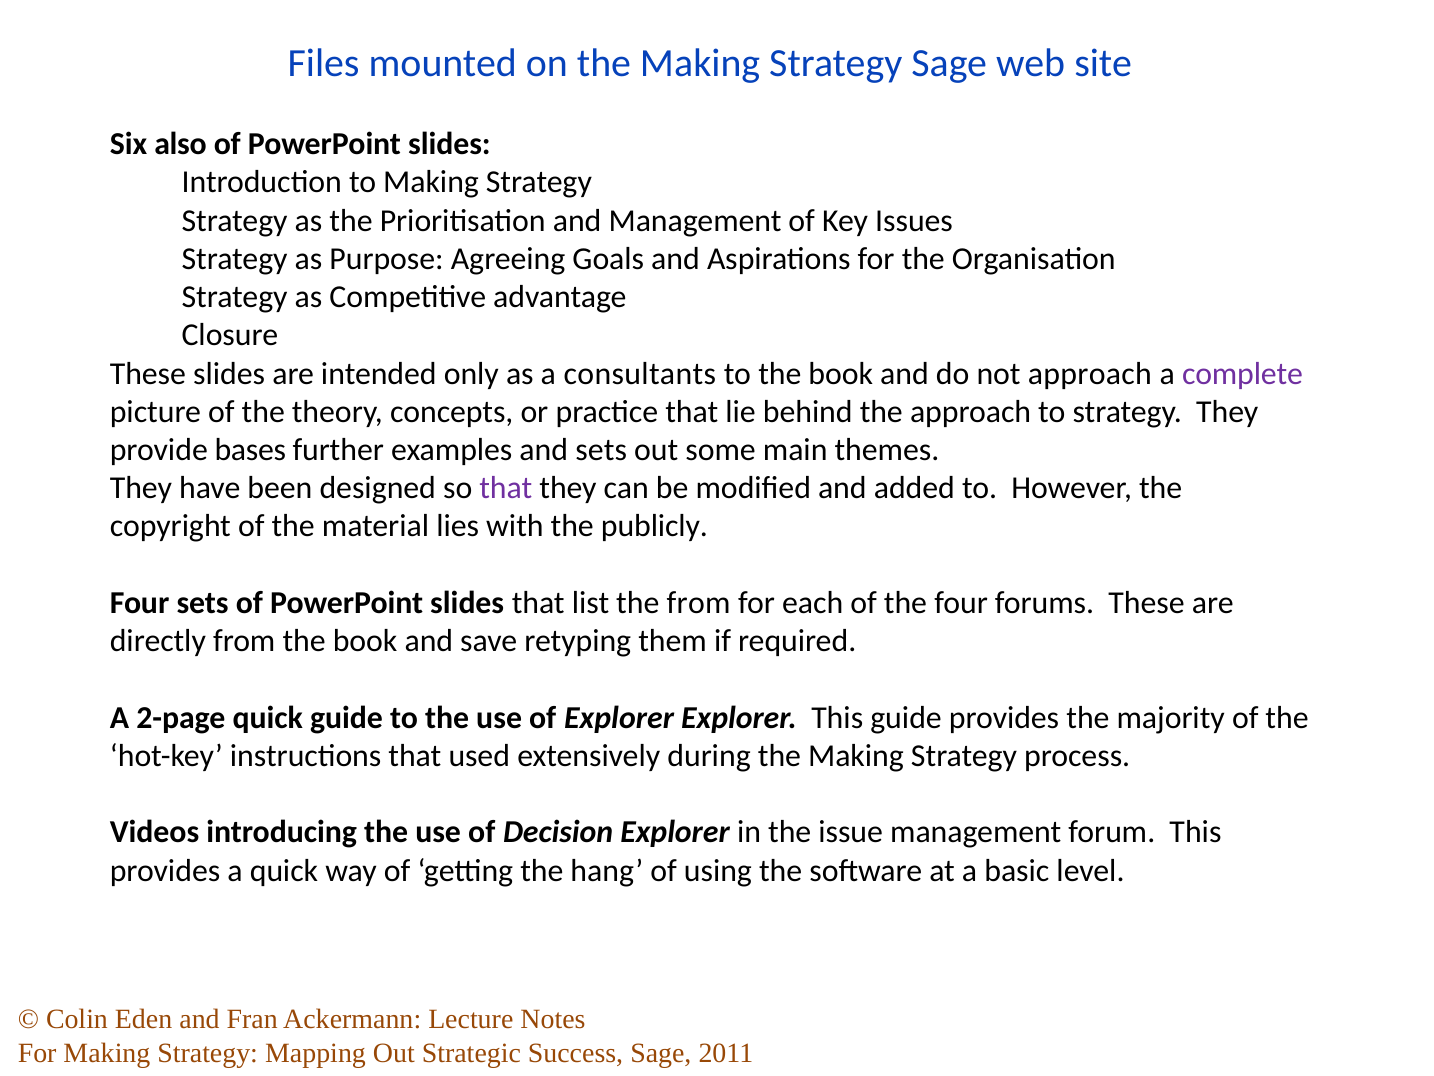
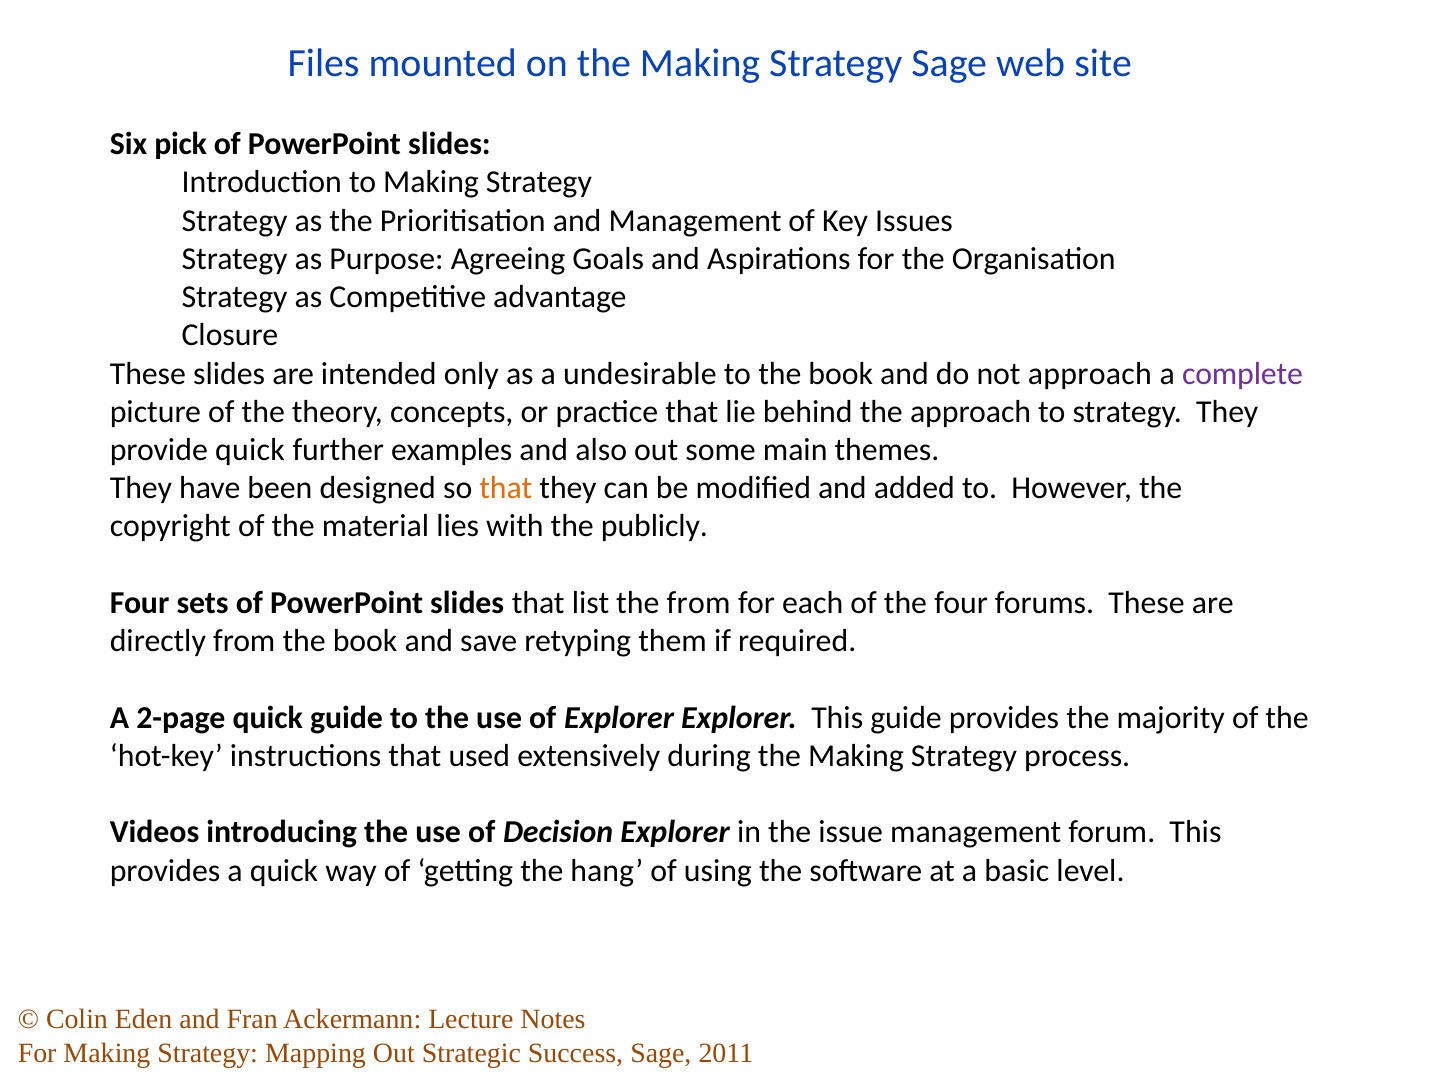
also: also -> pick
consultants: consultants -> undesirable
provide bases: bases -> quick
and sets: sets -> also
that at (506, 488) colour: purple -> orange
